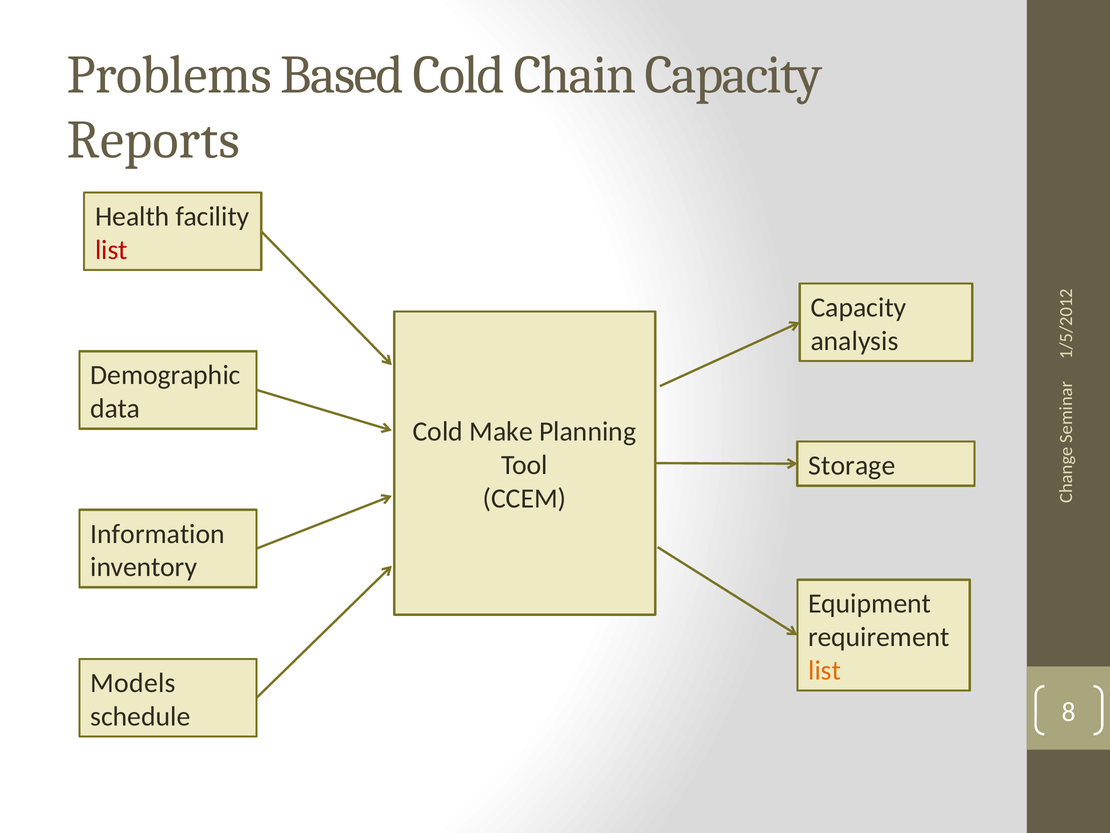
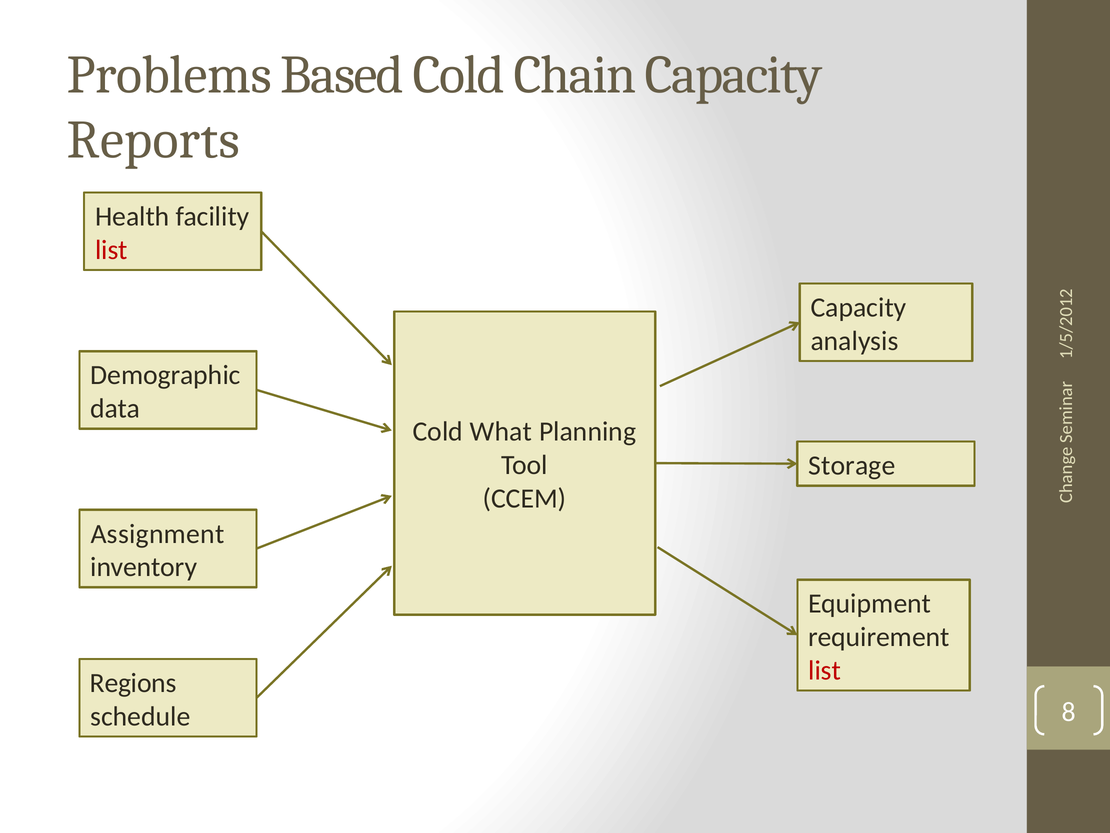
Make: Make -> What
Information: Information -> Assignment
list at (825, 670) colour: orange -> red
Models: Models -> Regions
